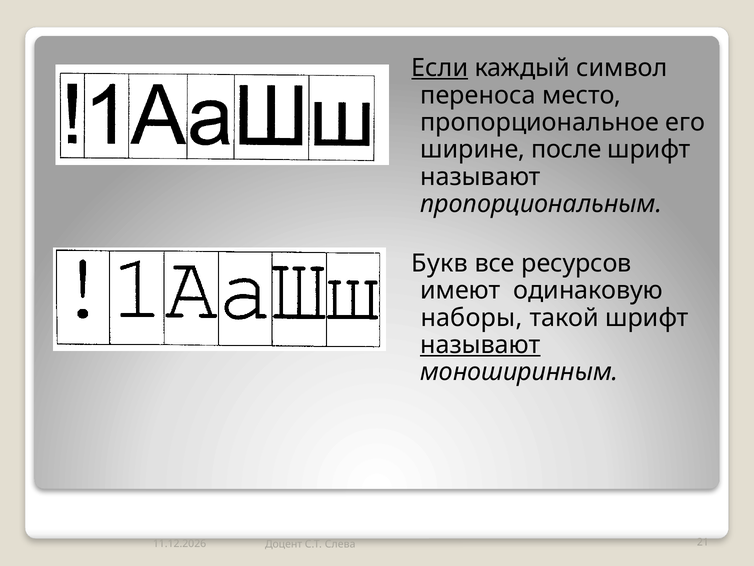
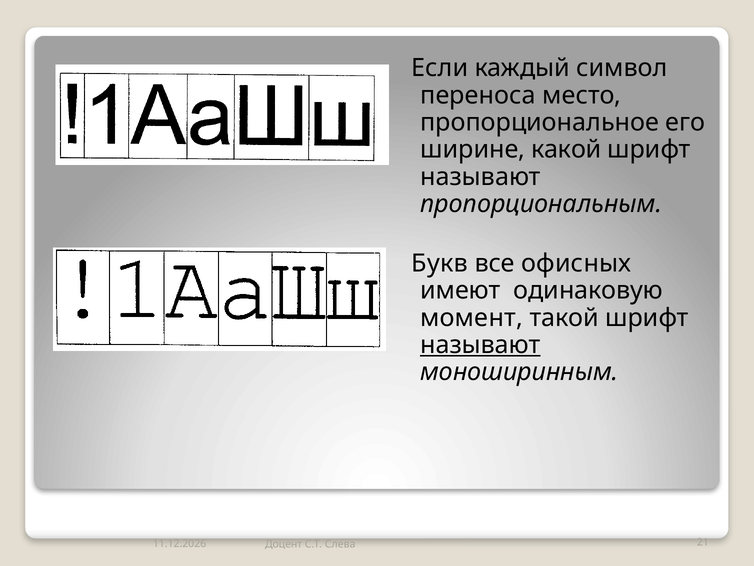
Если underline: present -> none
после: после -> какой
ресурсов: ресурсов -> офисных
наборы: наборы -> момент
